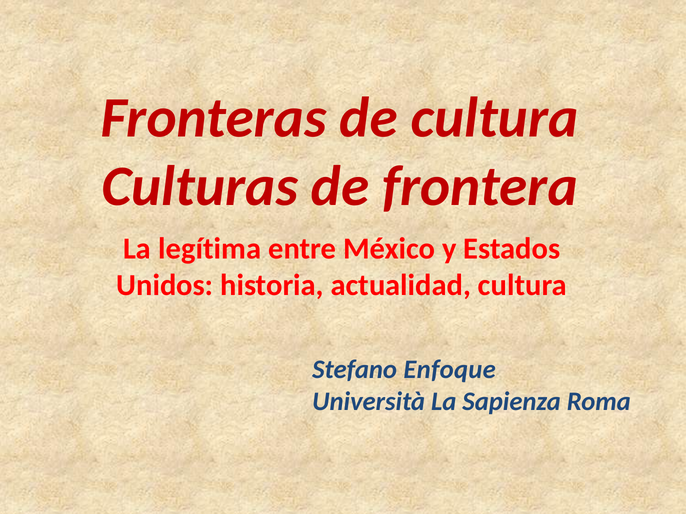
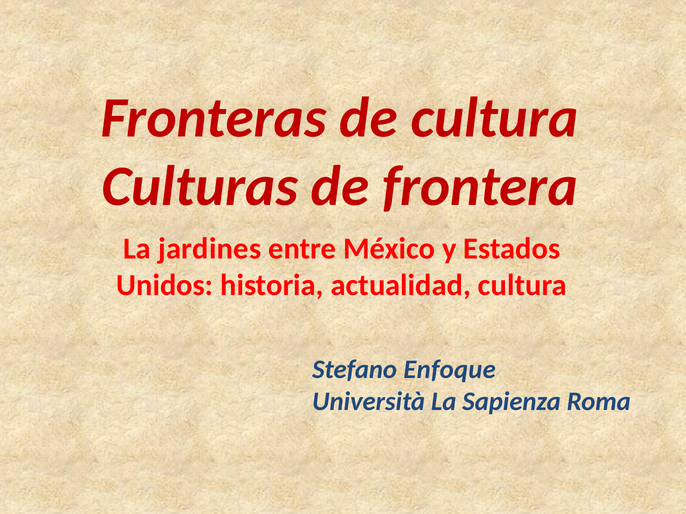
legítima: legítima -> jardines
